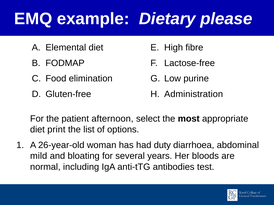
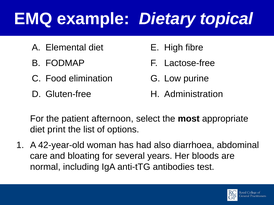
please: please -> topical
26-year-old: 26-year-old -> 42-year-old
duty: duty -> also
mild: mild -> care
